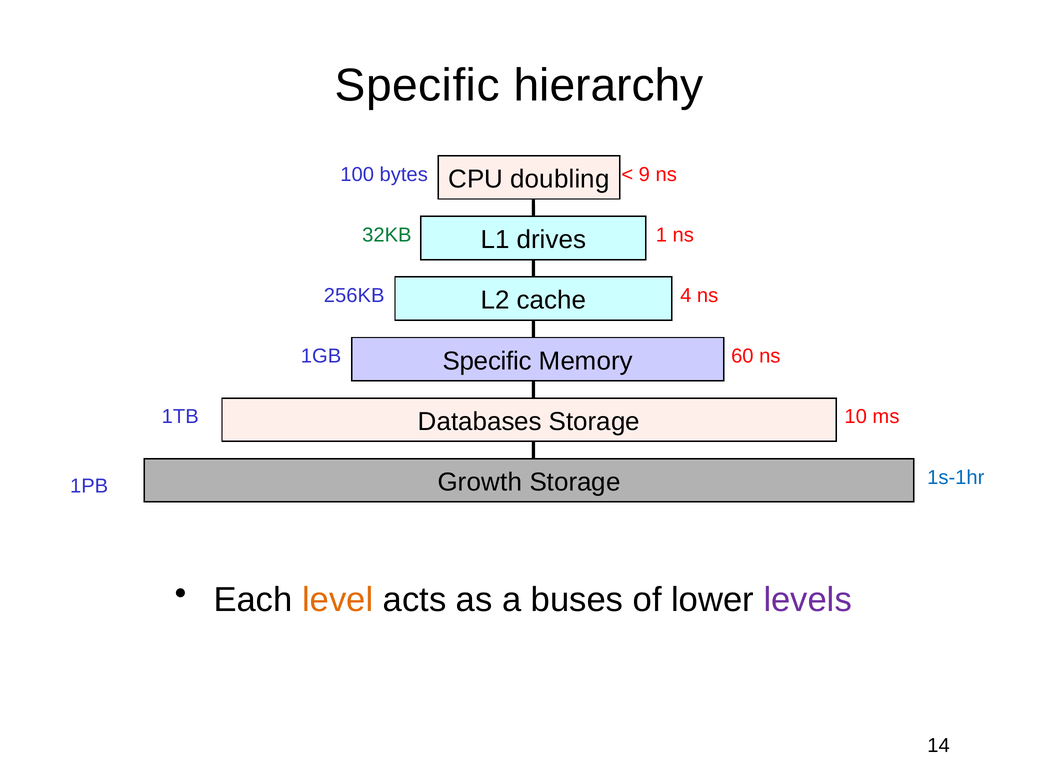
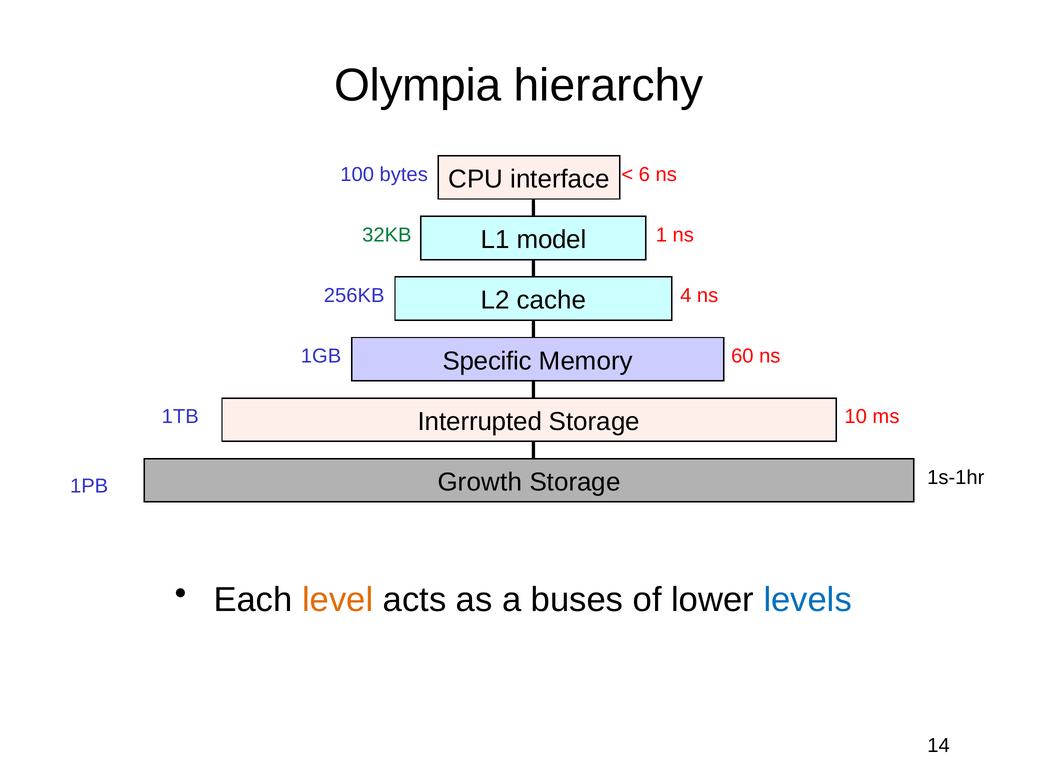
Specific at (417, 85): Specific -> Olympia
9: 9 -> 6
doubling: doubling -> interface
drives: drives -> model
Databases: Databases -> Interrupted
1s-1hr colour: blue -> black
levels colour: purple -> blue
